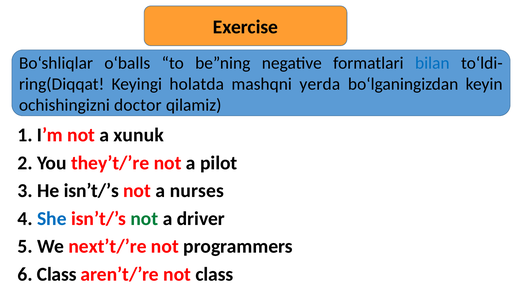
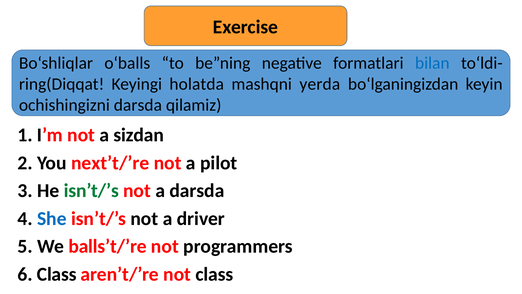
ochishingizni doctor: doctor -> darsda
xunuk: xunuk -> sizdan
they’t/’re: they’t/’re -> next’t/’re
isn’t/’s at (91, 191) colour: black -> green
a nurses: nurses -> darsda
not at (144, 218) colour: green -> black
next’t/’re: next’t/’re -> balls’t/’re
